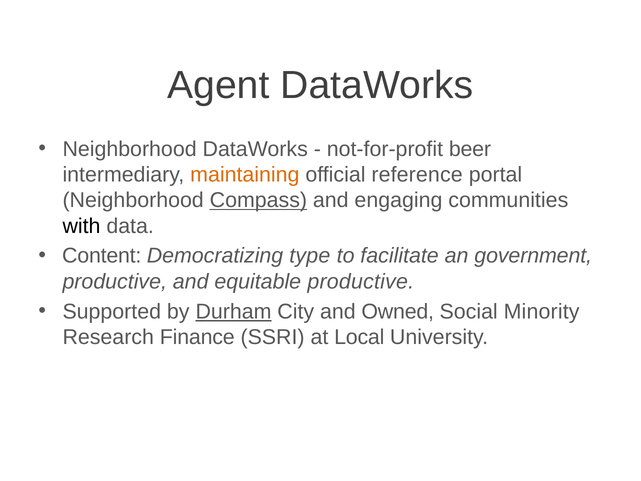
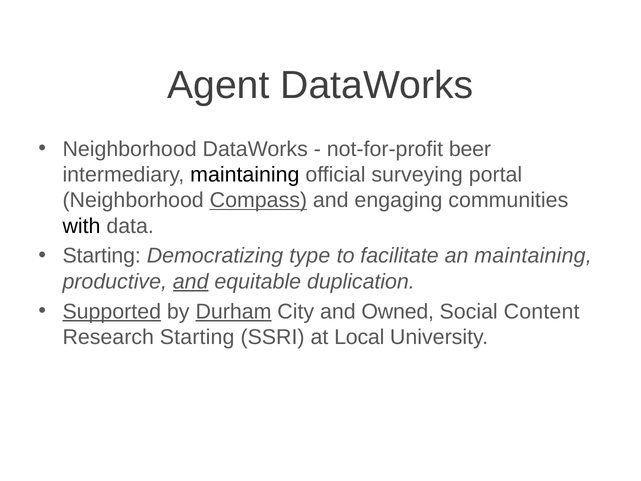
maintaining at (245, 175) colour: orange -> black
reference: reference -> surveying
Content at (102, 256): Content -> Starting
an government: government -> maintaining
and at (191, 281) underline: none -> present
equitable productive: productive -> duplication
Supported underline: none -> present
Minority: Minority -> Content
Research Finance: Finance -> Starting
